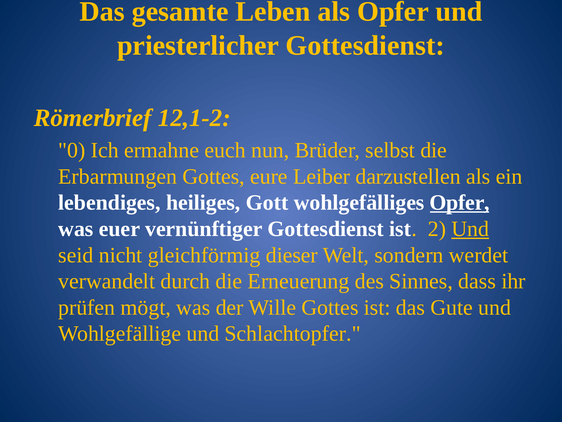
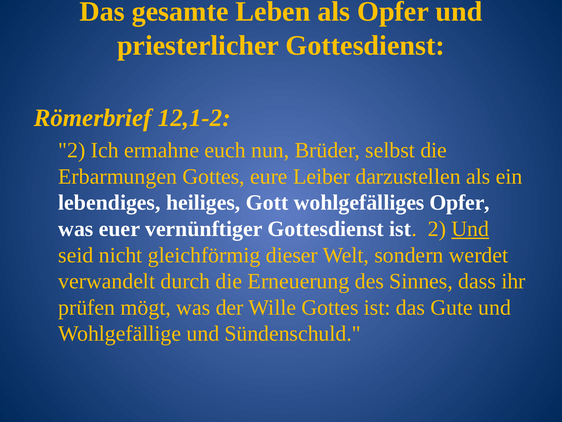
0 at (72, 150): 0 -> 2
Opfer at (460, 202) underline: present -> none
Schlachtopfer: Schlachtopfer -> Sündenschuld
